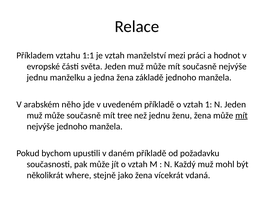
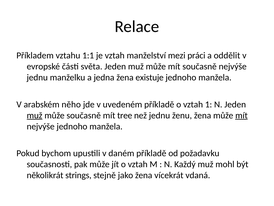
hodnot: hodnot -> oddělit
základě: základě -> existuje
muž at (35, 115) underline: none -> present
where: where -> strings
